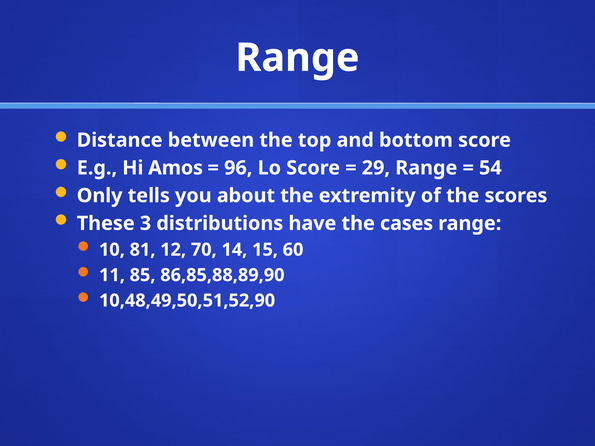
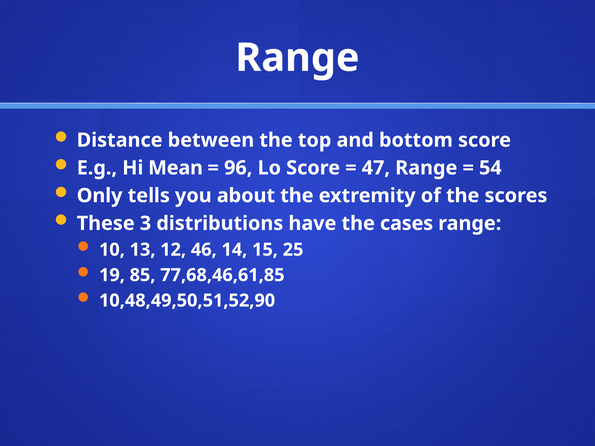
Amos: Amos -> Mean
29: 29 -> 47
81: 81 -> 13
70: 70 -> 46
60: 60 -> 25
11: 11 -> 19
86,85,88,89,90: 86,85,88,89,90 -> 77,68,46,61,85
